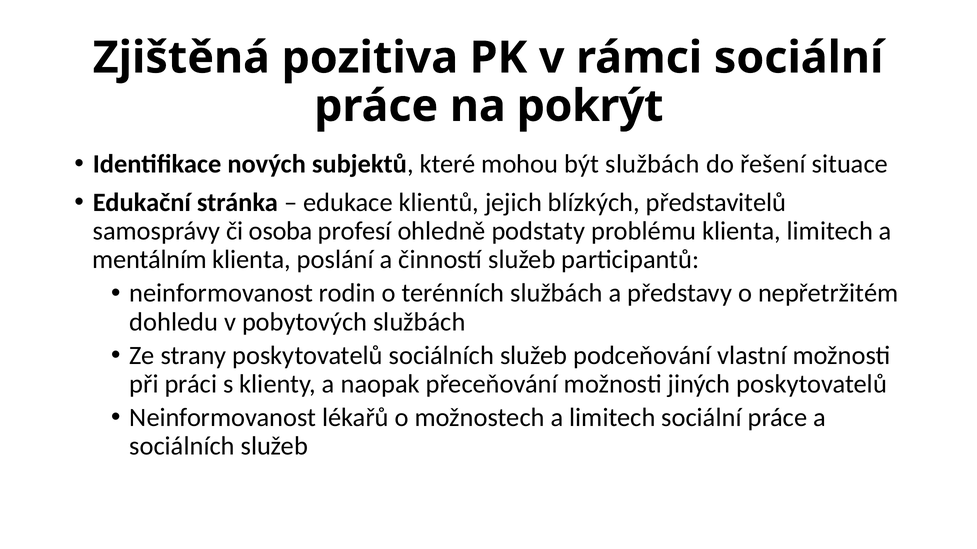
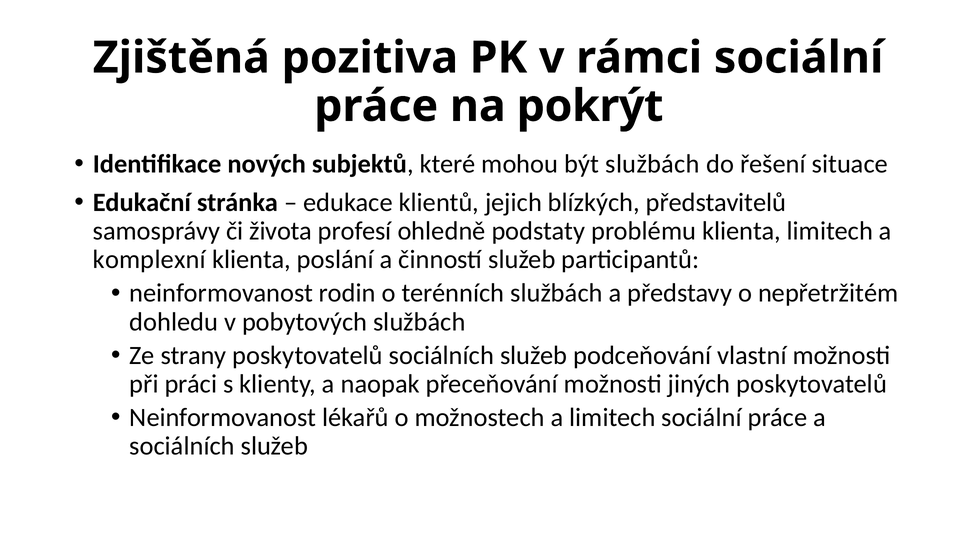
osoba: osoba -> života
mentálním: mentálním -> komplexní
